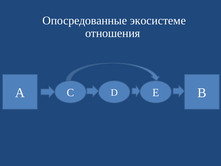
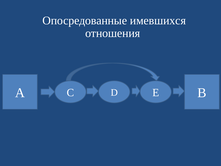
экосистеме: экосистеме -> имевшихся
